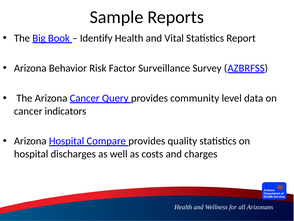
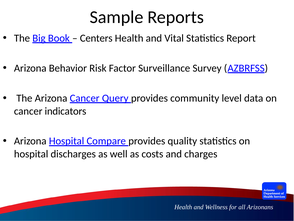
Identify: Identify -> Centers
